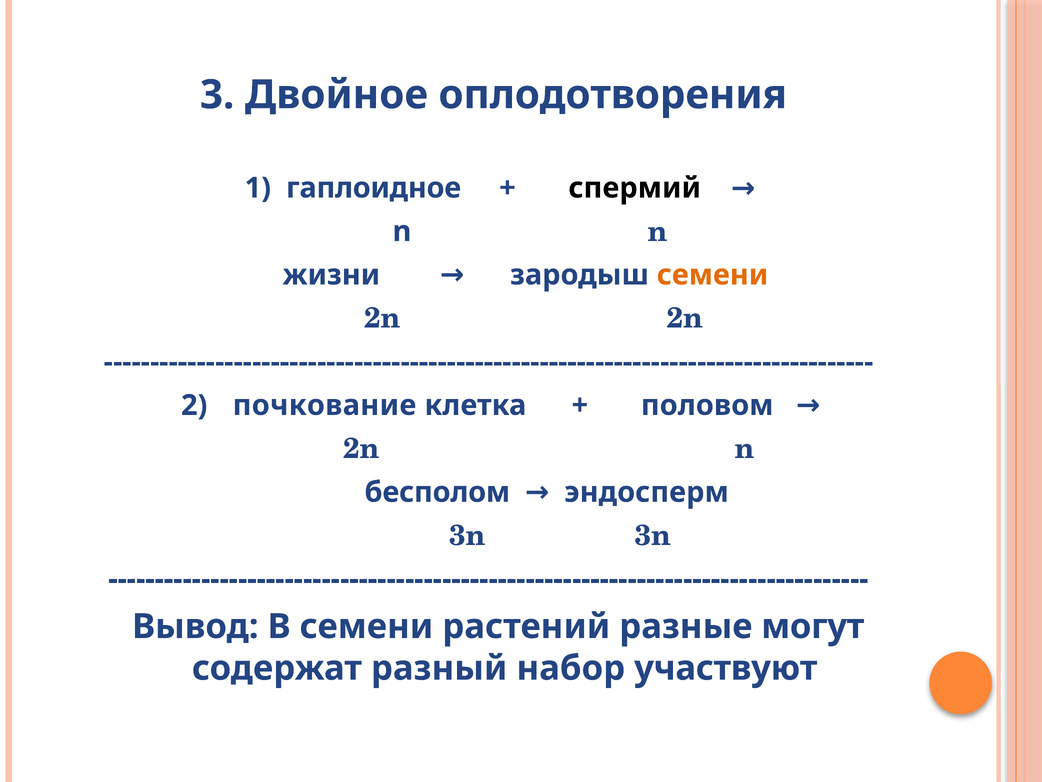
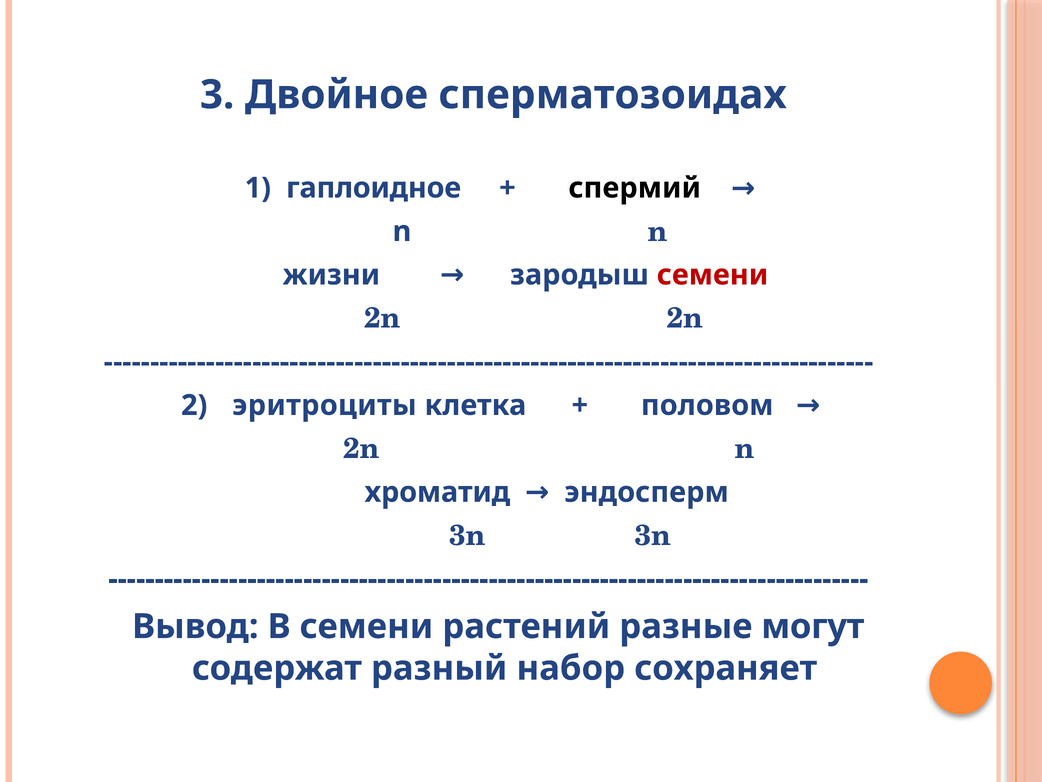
оплодотворения: оплодотворения -> сперматозоидах
семени at (712, 275) colour: orange -> red
почкование: почкование -> эритроциты
бесполом: бесполом -> хроматид
участвуют: участвуют -> сохраняет
